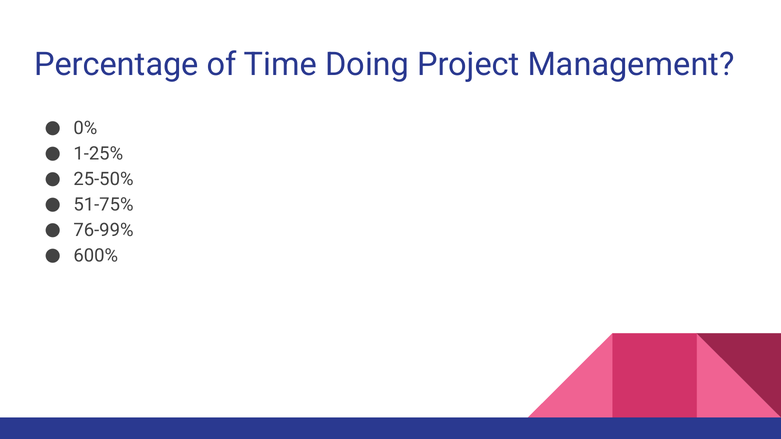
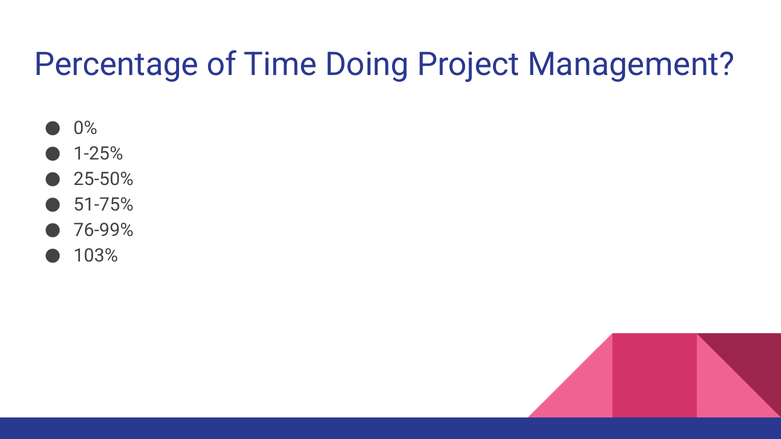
600%: 600% -> 103%
